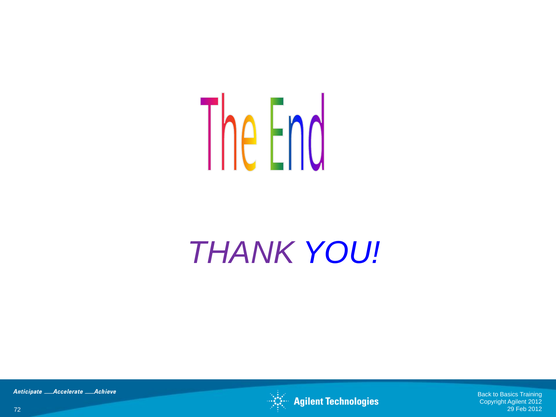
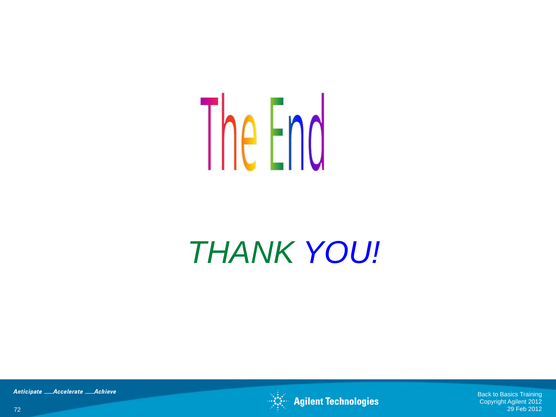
THANK colour: purple -> green
